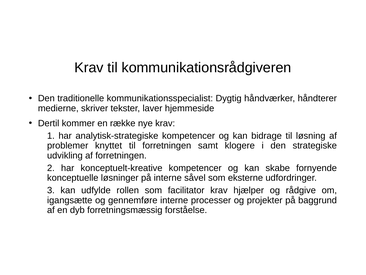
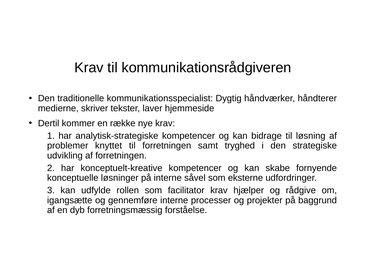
klogere: klogere -> tryghed
